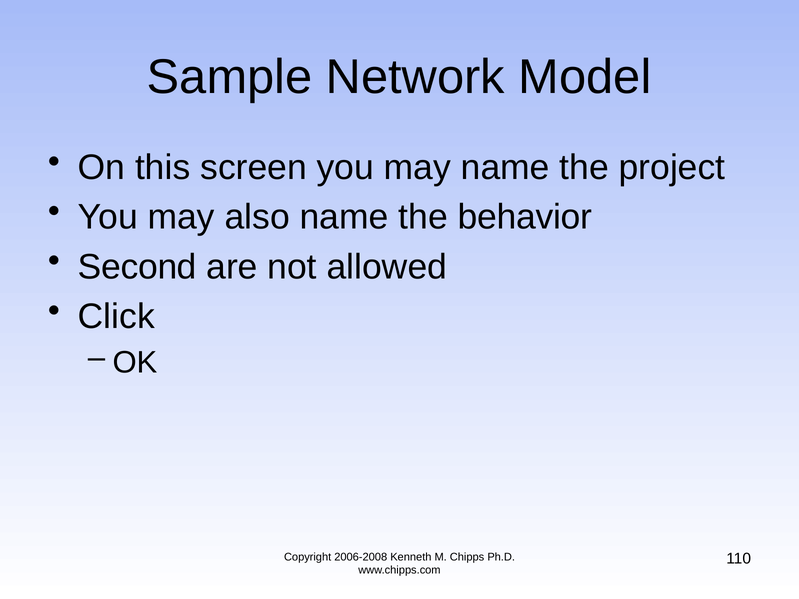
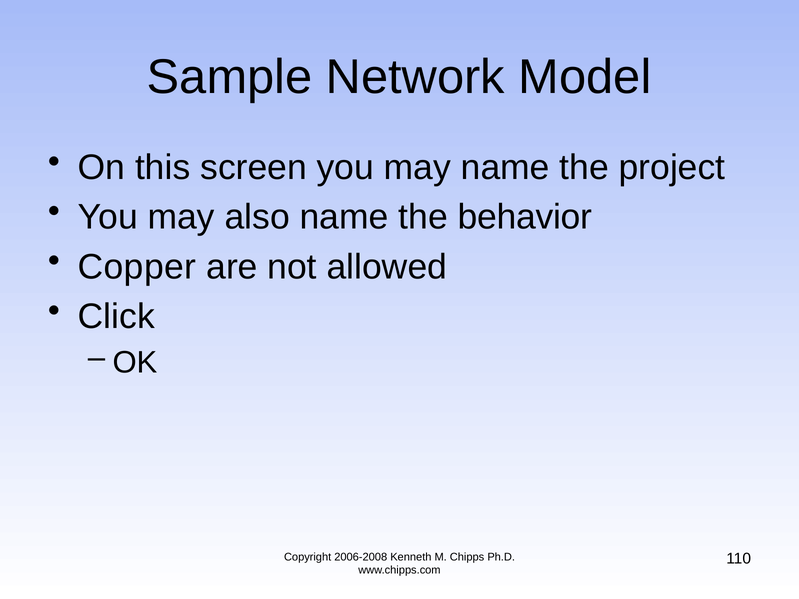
Second: Second -> Copper
